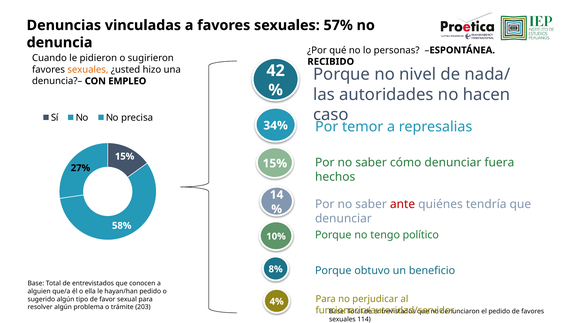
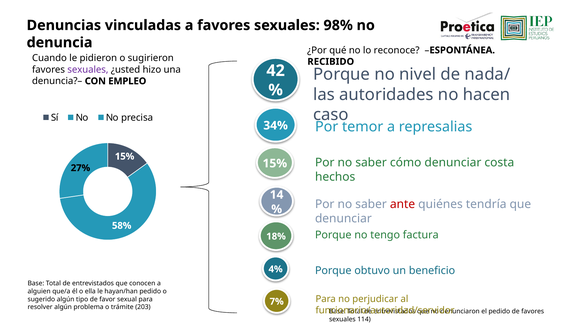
57%: 57% -> 98%
personas: personas -> reconoce
sexuales at (88, 70) colour: orange -> purple
fuera: fuera -> costa
político: político -> factura
10%: 10% -> 18%
8%: 8% -> 4%
4%: 4% -> 7%
